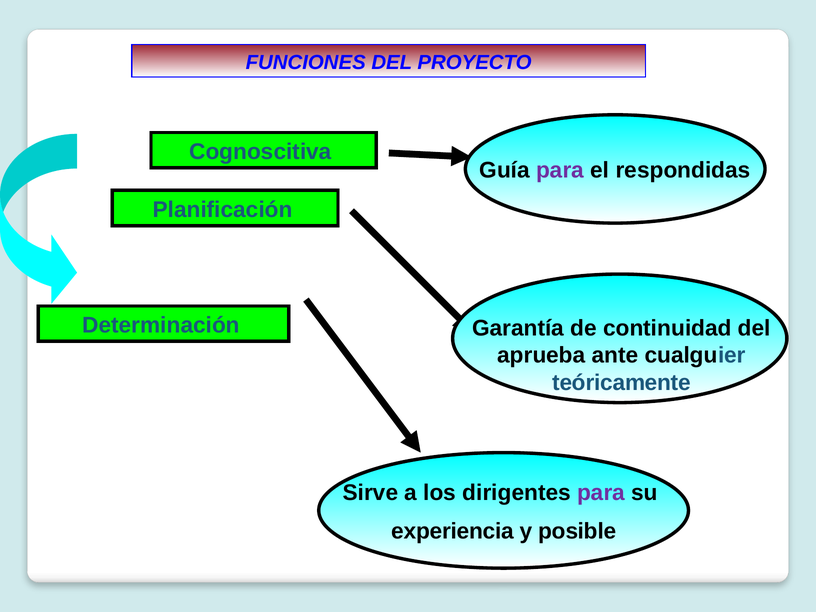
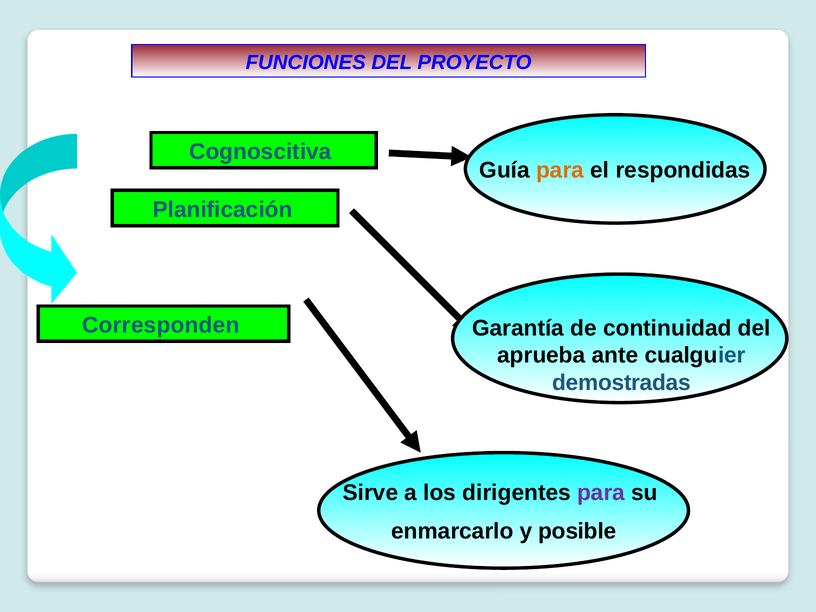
para at (560, 170) colour: purple -> orange
Determinación: Determinación -> Corresponden
teóricamente: teóricamente -> demostradas
experiencia: experiencia -> enmarcarlo
